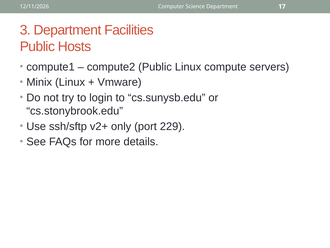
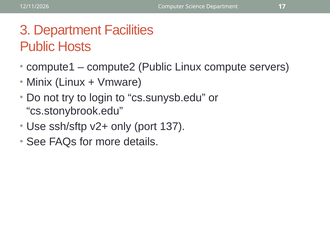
229: 229 -> 137
